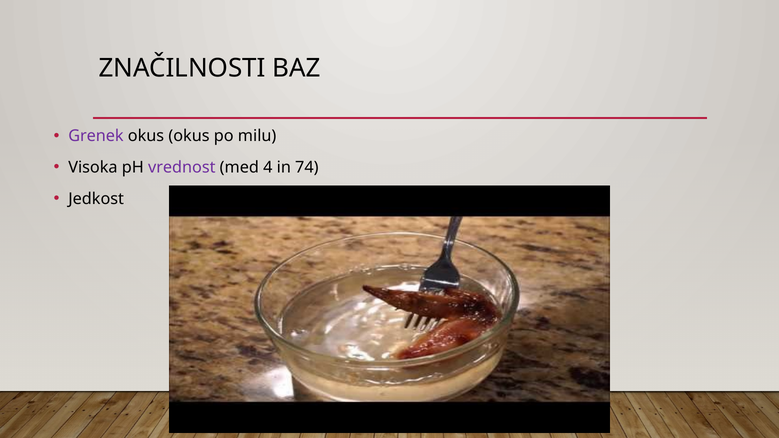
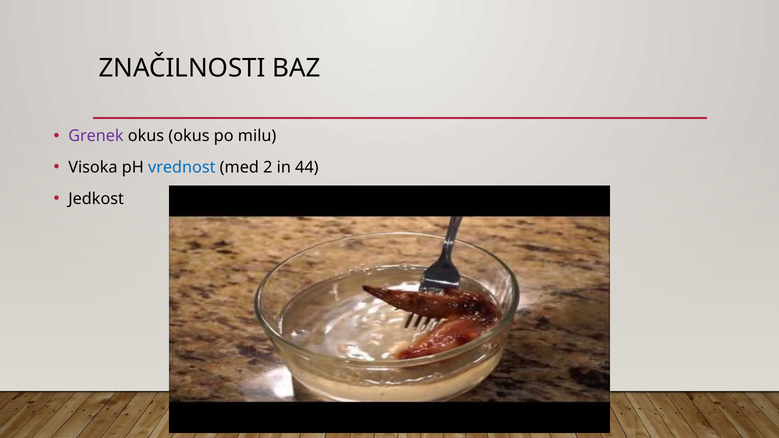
vrednost colour: purple -> blue
4: 4 -> 2
74: 74 -> 44
